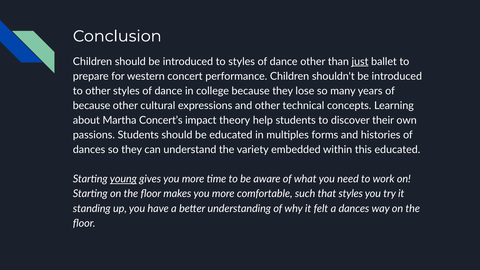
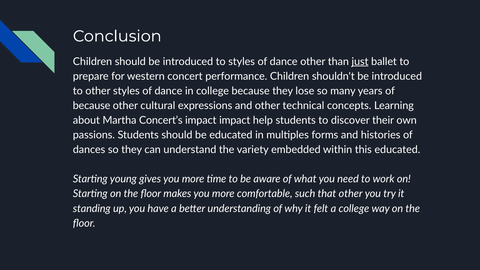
impact theory: theory -> impact
young underline: present -> none
that styles: styles -> other
a dances: dances -> college
